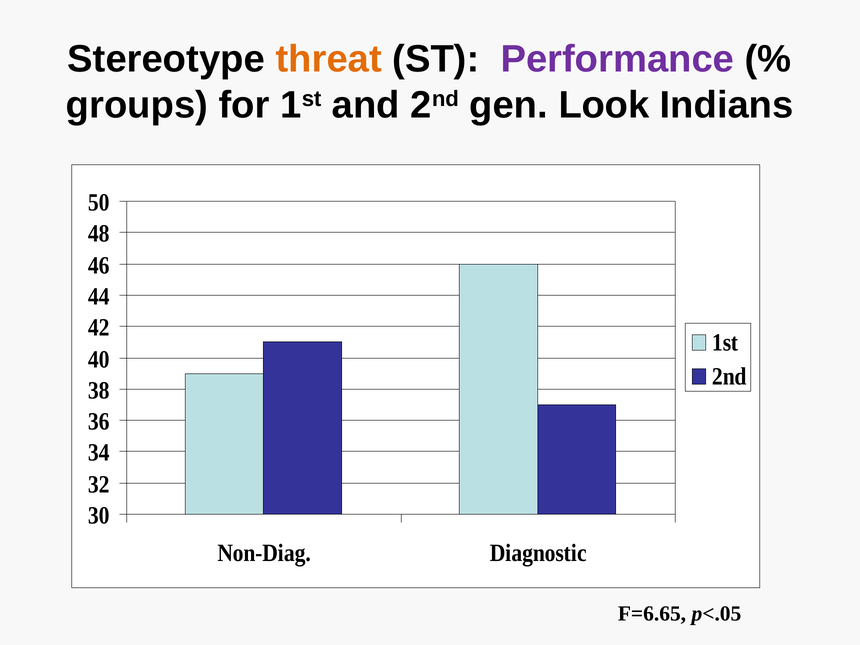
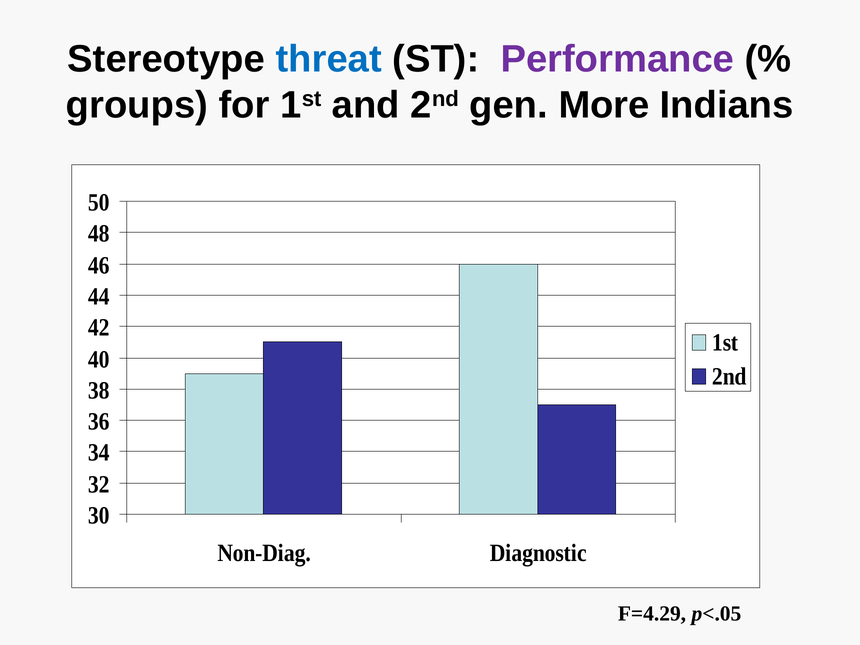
threat colour: orange -> blue
Look: Look -> More
F=6.65: F=6.65 -> F=4.29
